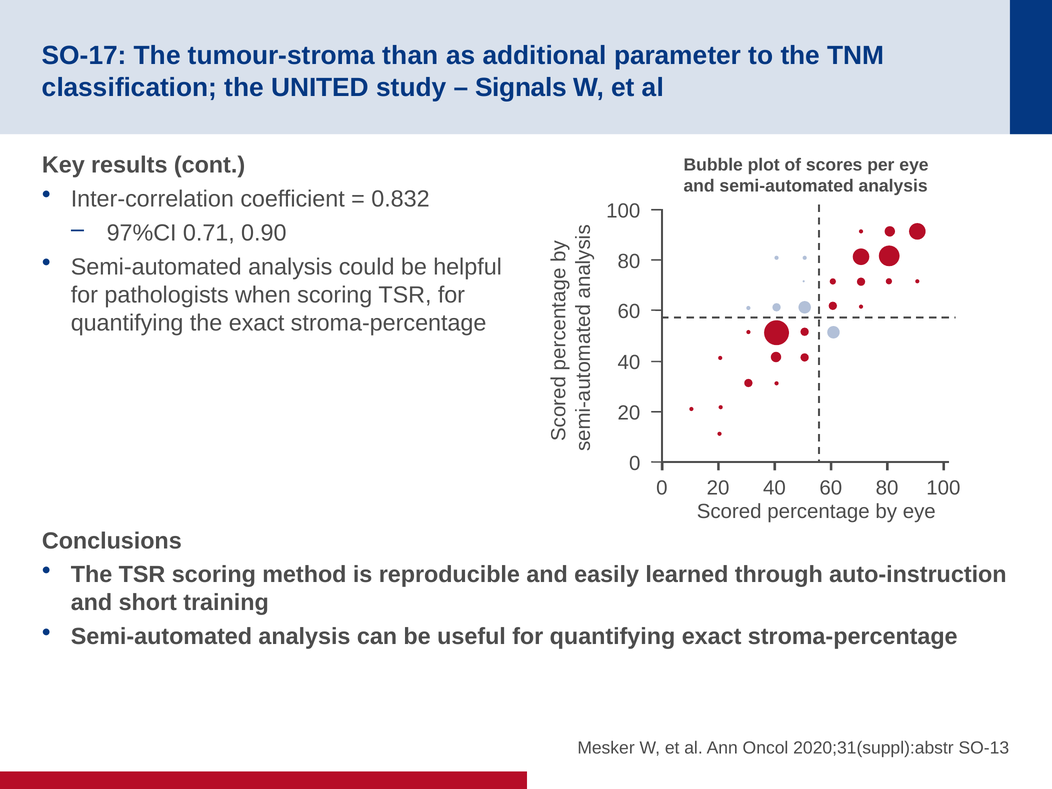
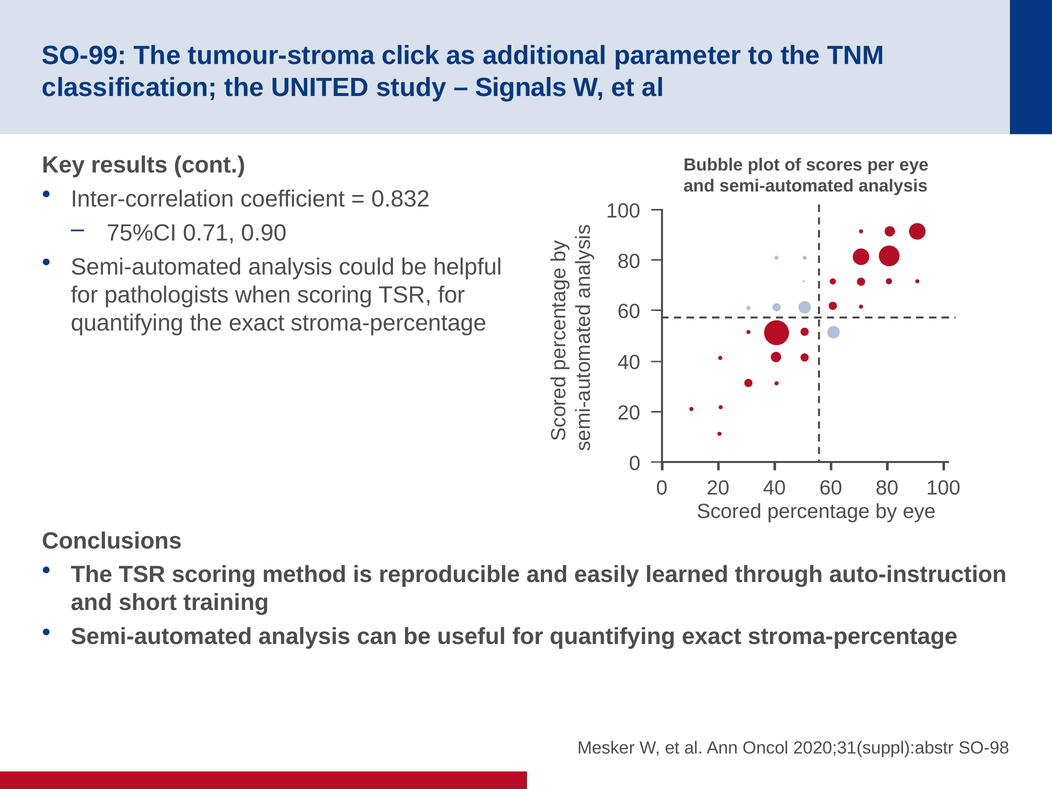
SO-17: SO-17 -> SO-99
than: than -> click
97%CI: 97%CI -> 75%CI
SO-13: SO-13 -> SO-98
